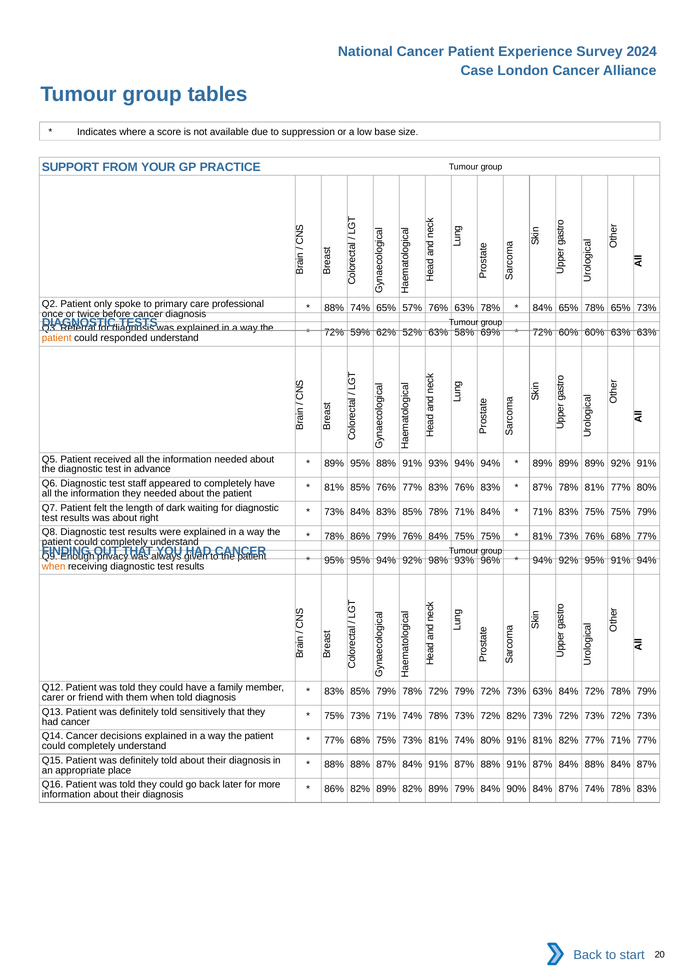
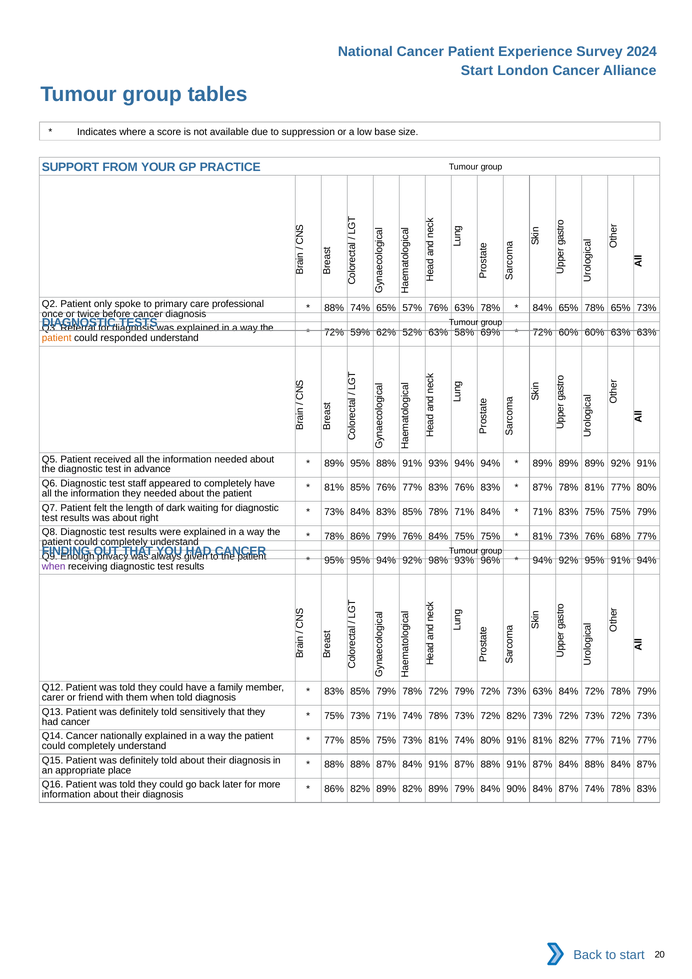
Case at (477, 70): Case -> Start
when at (54, 567) colour: orange -> purple
decisions: decisions -> nationally
77% 68%: 68% -> 85%
